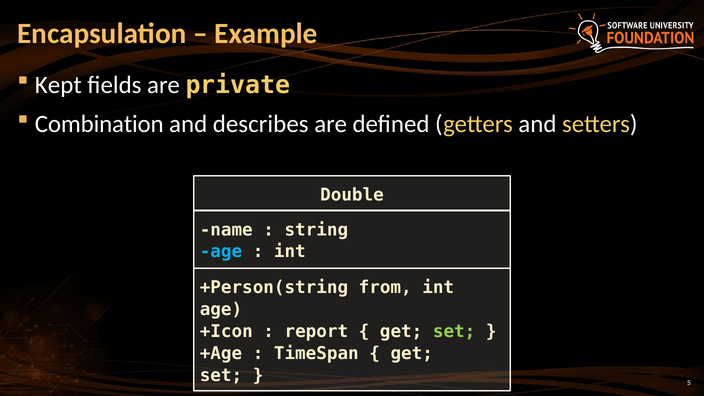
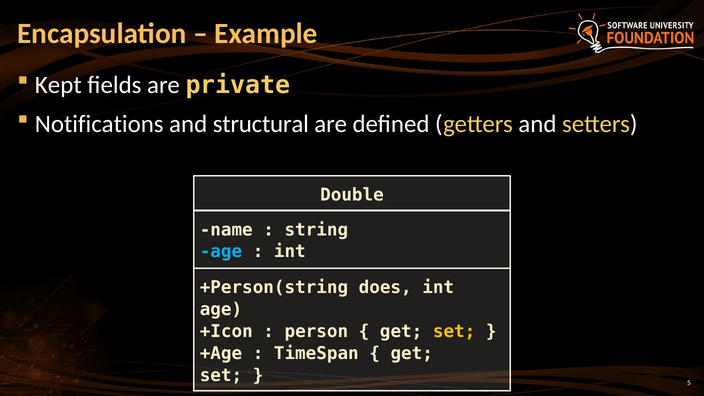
Combination: Combination -> Notifications
describes: describes -> structural
from: from -> does
report: report -> person
set at (454, 331) colour: light green -> yellow
